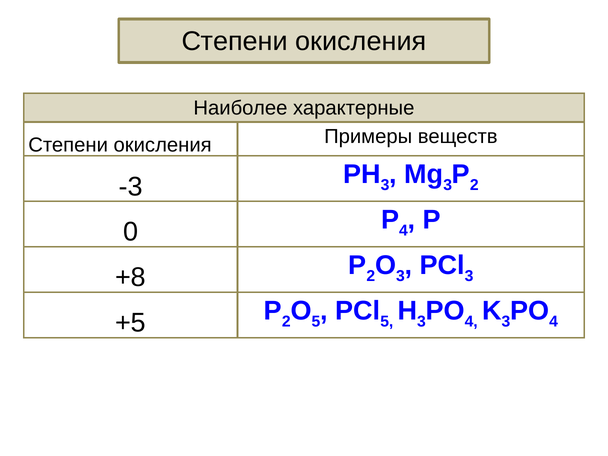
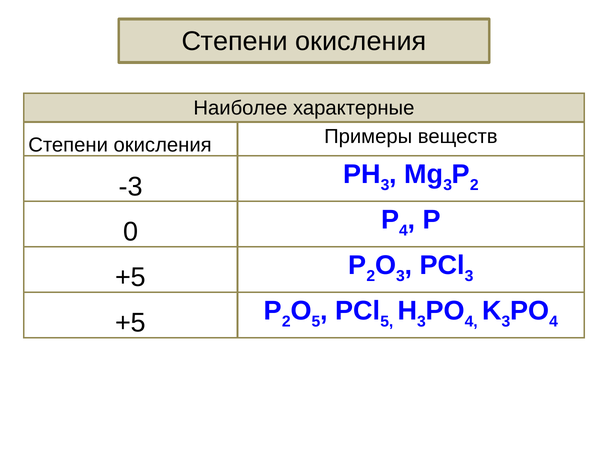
+8 at (131, 278): +8 -> +5
